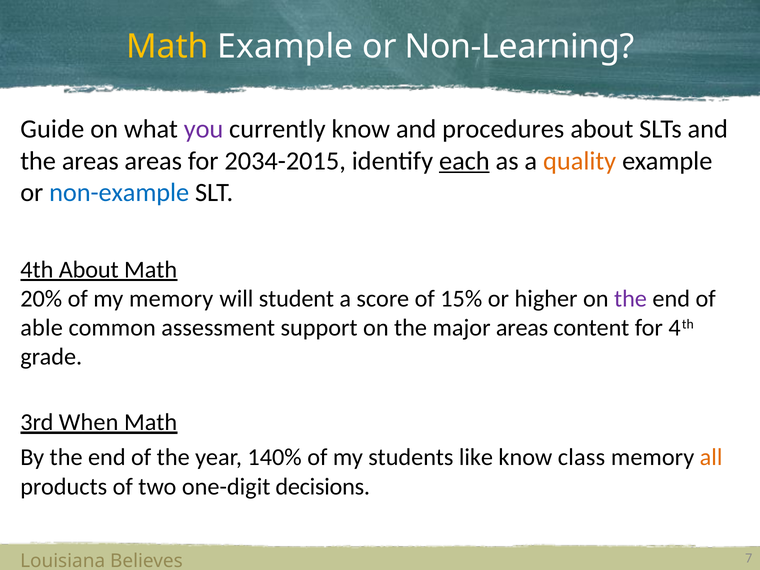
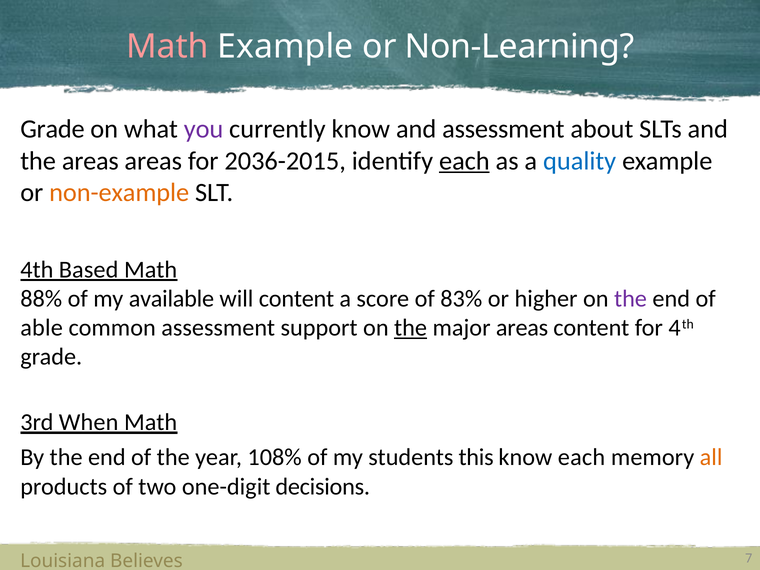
Math at (167, 47) colour: yellow -> pink
Guide at (52, 129): Guide -> Grade
and procedures: procedures -> assessment
2034-2015: 2034-2015 -> 2036-2015
quality colour: orange -> blue
non-example colour: blue -> orange
4th About: About -> Based
20%: 20% -> 88%
my memory: memory -> available
will student: student -> content
15%: 15% -> 83%
the at (411, 328) underline: none -> present
140%: 140% -> 108%
like: like -> this
know class: class -> each
